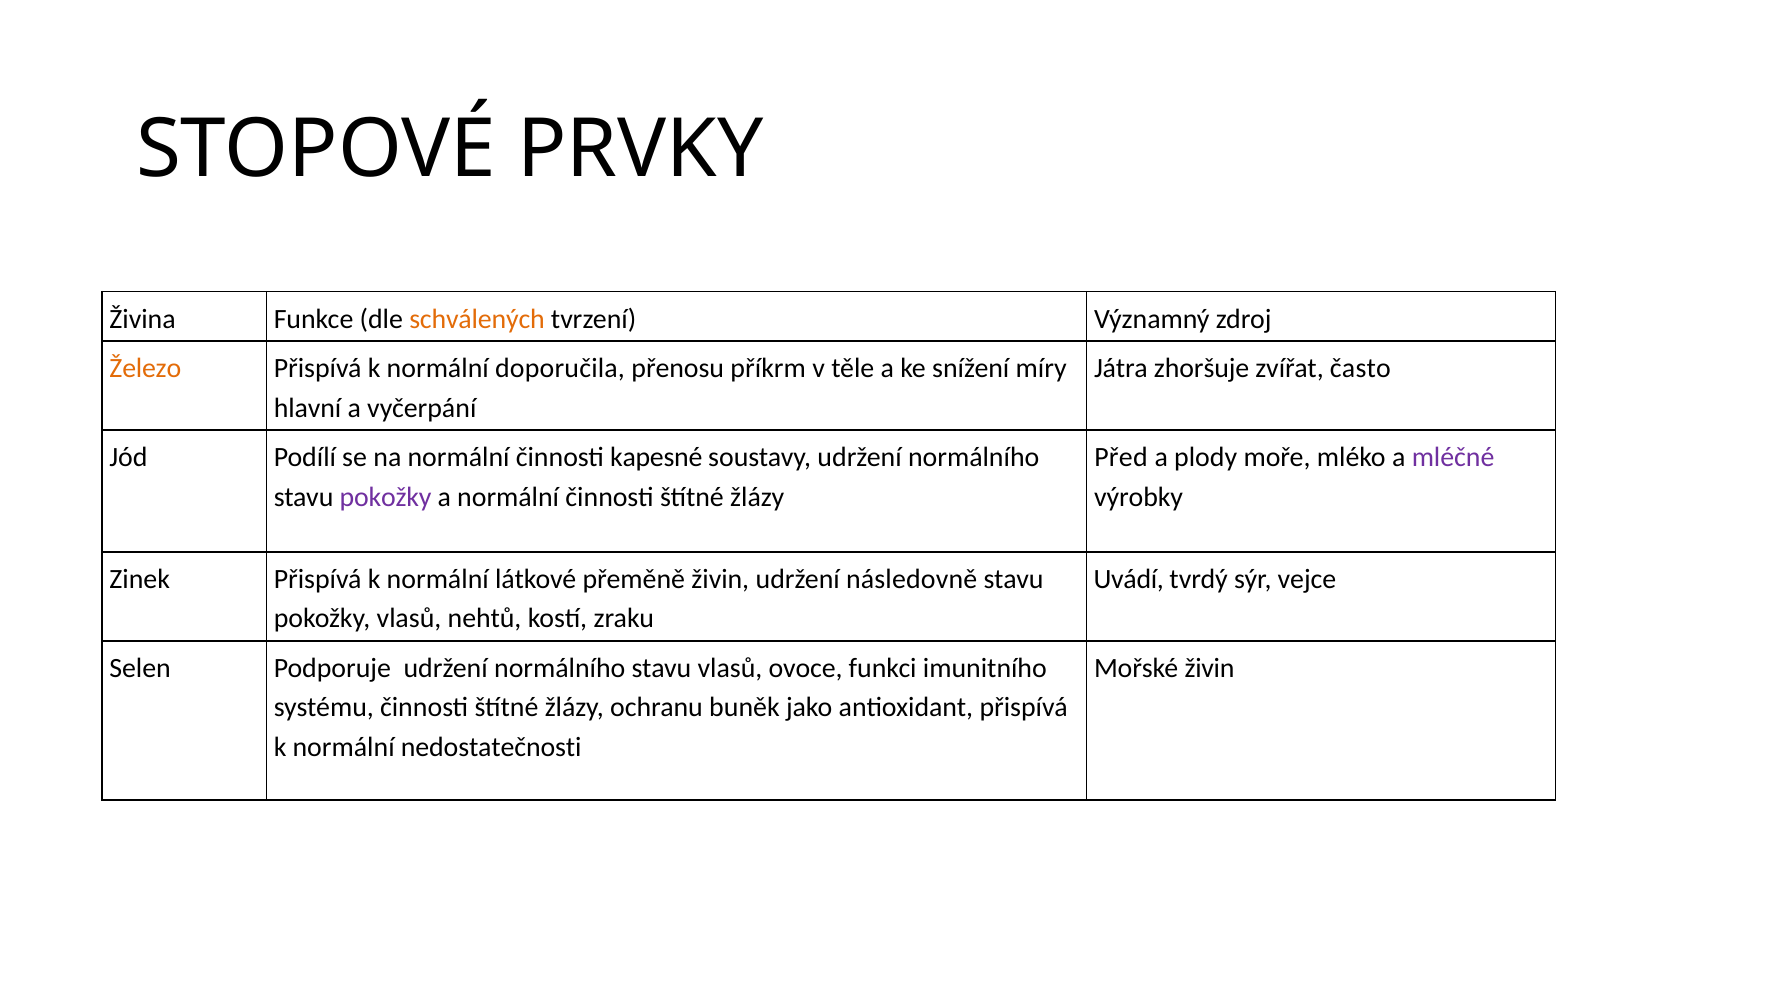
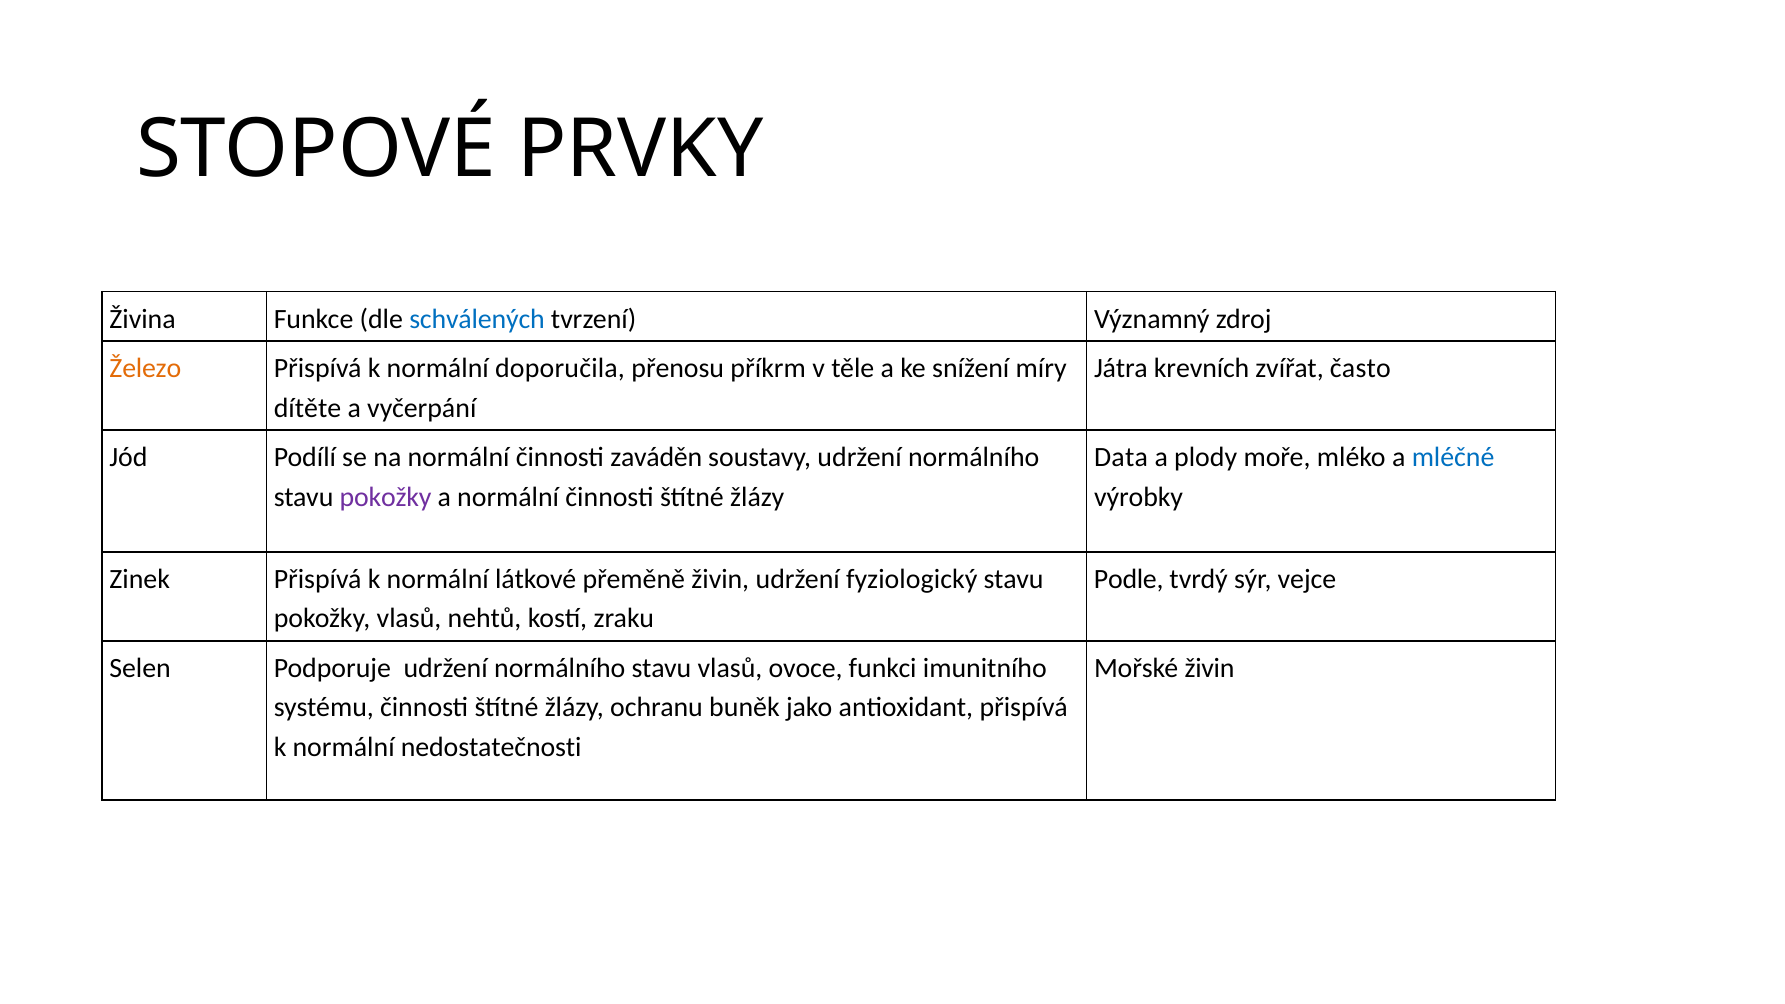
schválených colour: orange -> blue
zhoršuje: zhoršuje -> krevních
hlavní: hlavní -> dítěte
kapesné: kapesné -> zaváděn
Před: Před -> Data
mléčné colour: purple -> blue
následovně: následovně -> fyziologický
Uvádí: Uvádí -> Podle
